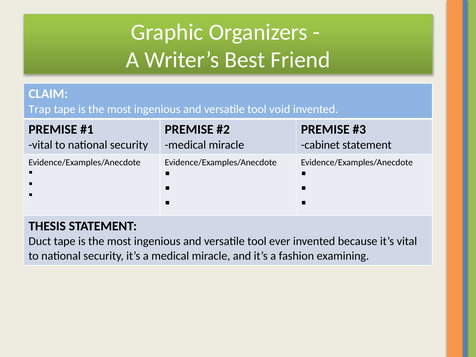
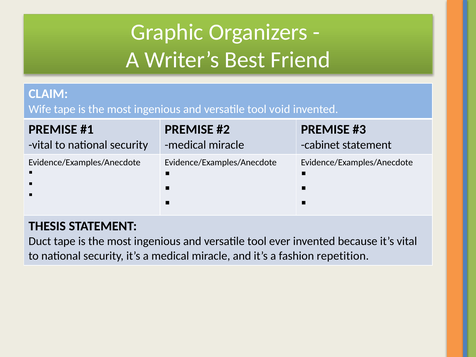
Trap: Trap -> Wife
examining: examining -> repetition
